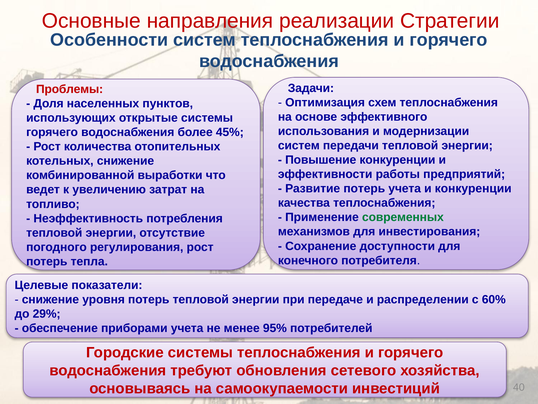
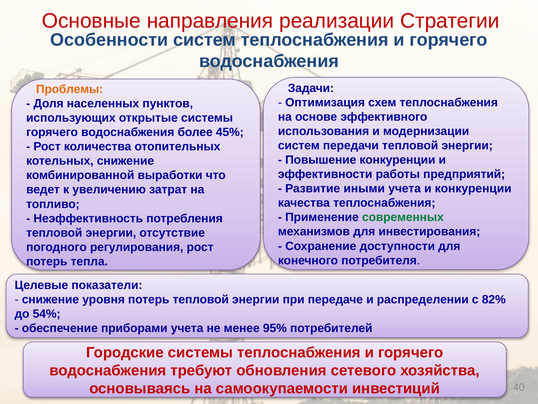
Проблемы colour: red -> orange
Развитие потерь: потерь -> иными
60%: 60% -> 82%
29%: 29% -> 54%
